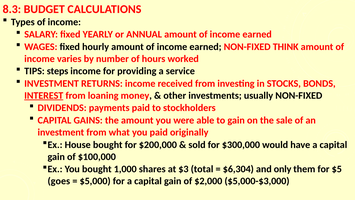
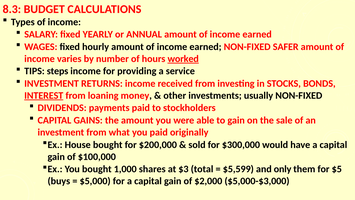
THINK: THINK -> SAFER
worked underline: none -> present
$6,304: $6,304 -> $5,599
goes: goes -> buys
